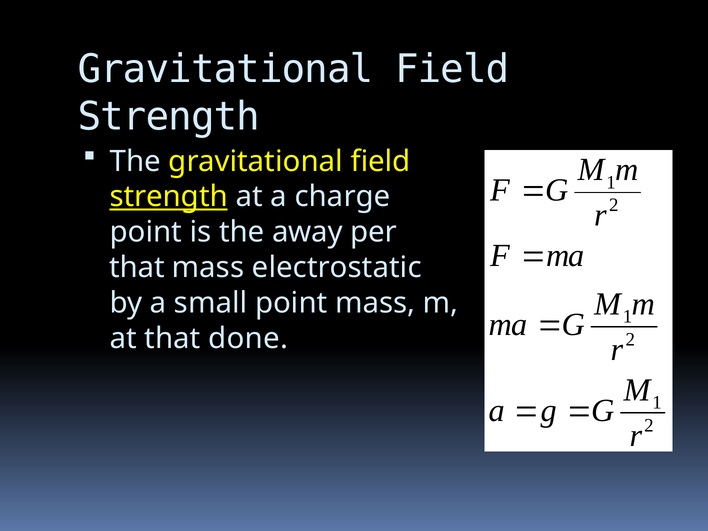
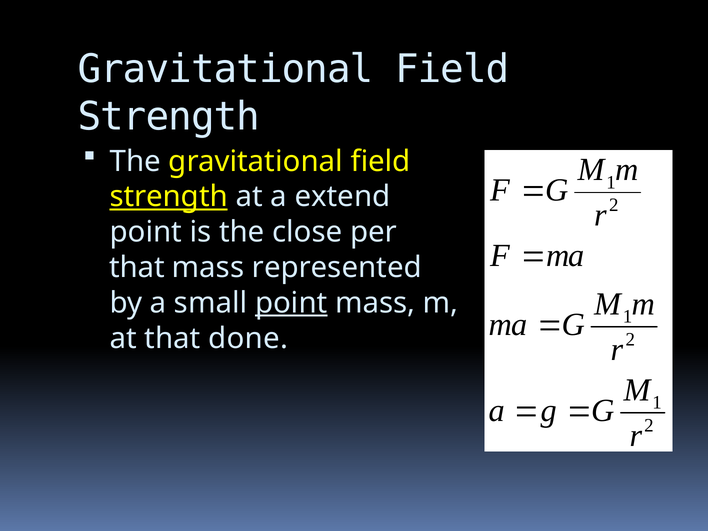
charge: charge -> extend
away: away -> close
electrostatic: electrostatic -> represented
point at (291, 303) underline: none -> present
